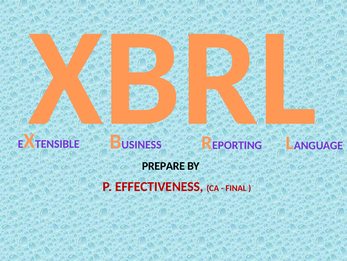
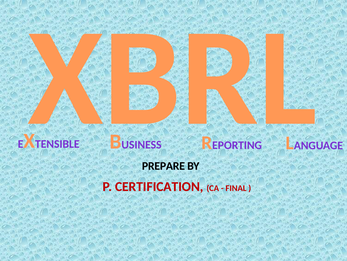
EFFECTIVENESS: EFFECTIVENESS -> CERTIFICATION
